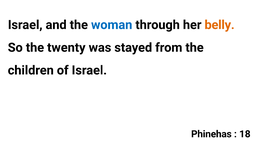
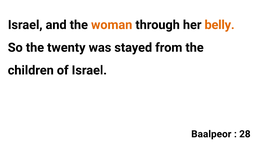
woman colour: blue -> orange
Phinehas: Phinehas -> Baalpeor
18: 18 -> 28
